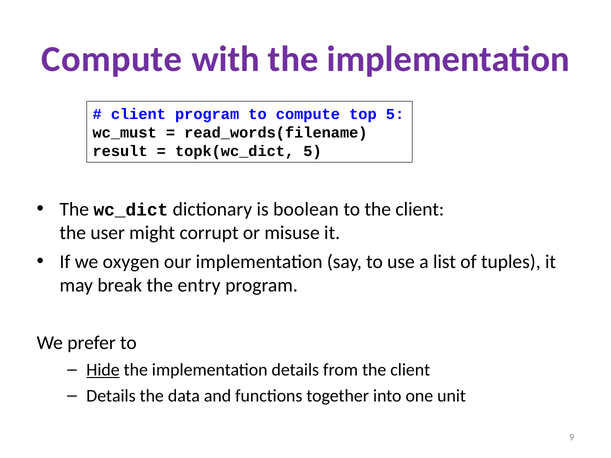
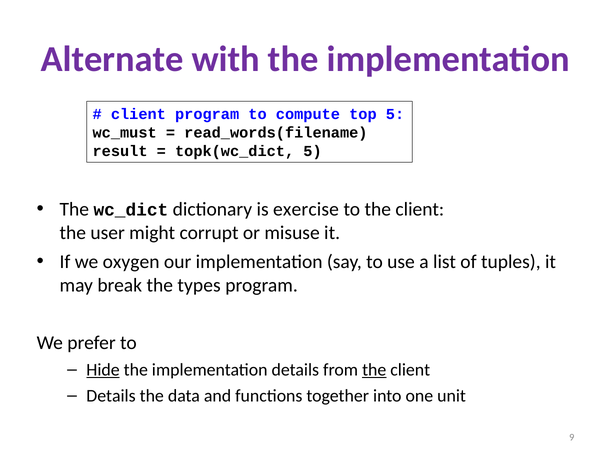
Compute at (112, 59): Compute -> Alternate
boolean: boolean -> exercise
entry: entry -> types
the at (374, 370) underline: none -> present
